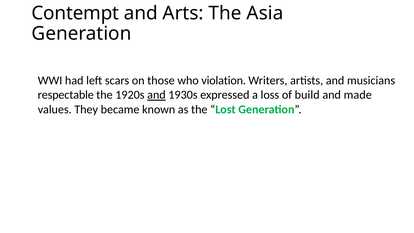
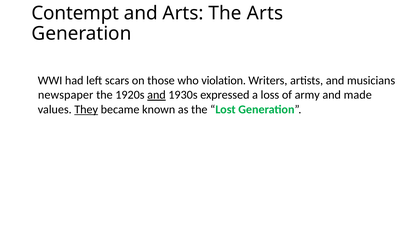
The Asia: Asia -> Arts
respectable: respectable -> newspaper
build: build -> army
They underline: none -> present
